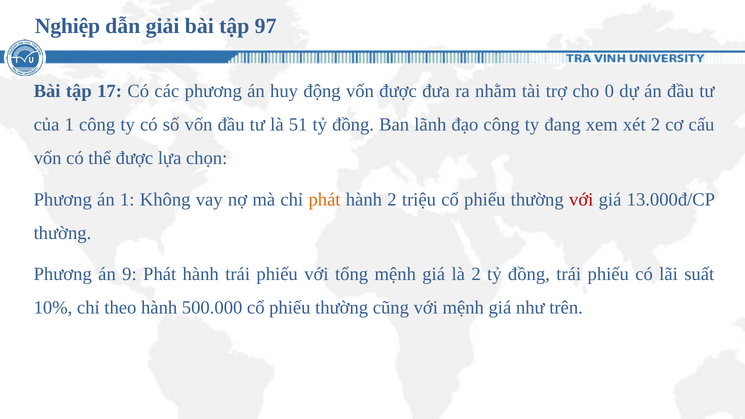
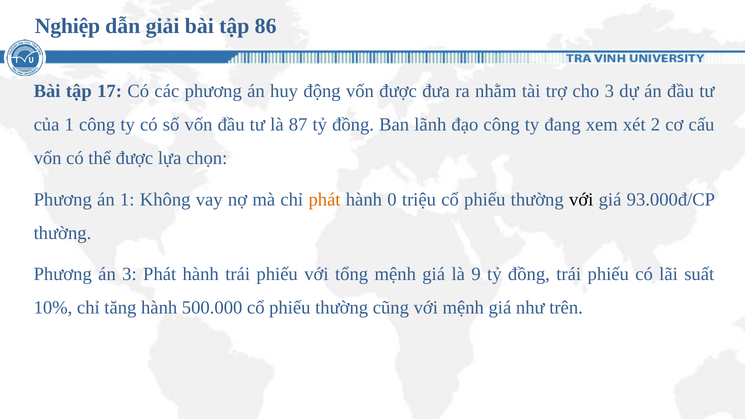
97: 97 -> 86
cho 0: 0 -> 3
51: 51 -> 87
hành 2: 2 -> 0
với at (581, 200) colour: red -> black
13.000đ/CP: 13.000đ/CP -> 93.000đ/CP
án 9: 9 -> 3
là 2: 2 -> 9
theo: theo -> tăng
